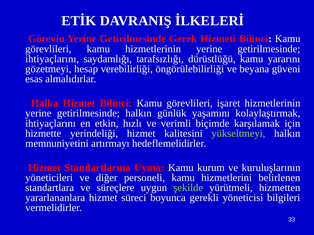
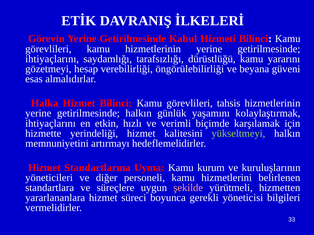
Gerek: Gerek -> Kabul
işaret: işaret -> tahsis
şekilde colour: light green -> pink
